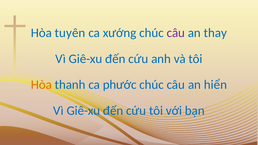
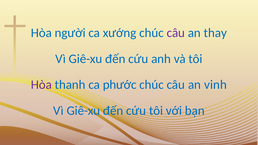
tuyên: tuyên -> người
Hòa at (41, 85) colour: orange -> purple
hiển: hiển -> vinh
